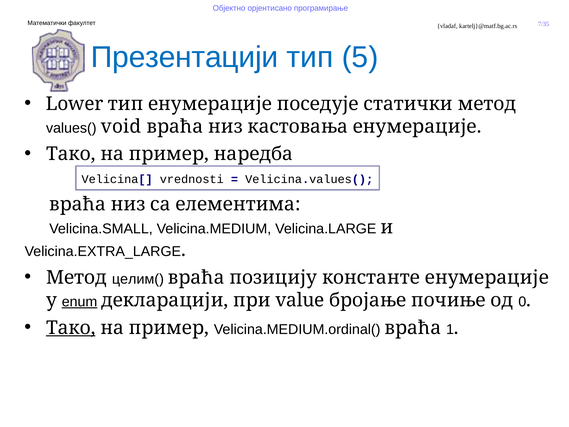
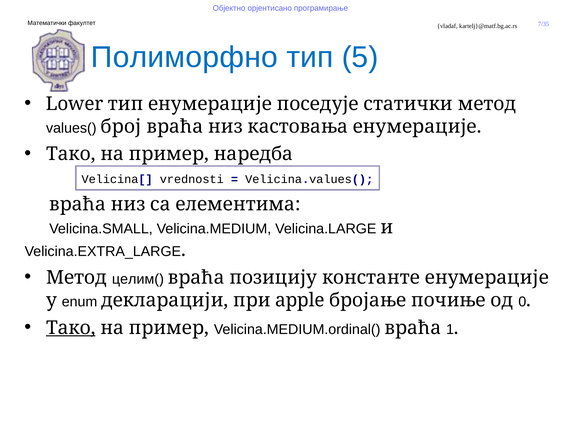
Презентацији: Презентацији -> Полиморфно
void: void -> број
enum underline: present -> none
value: value -> apple
